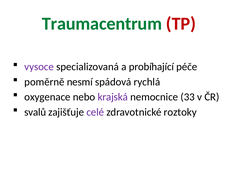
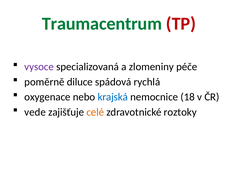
probíhající: probíhající -> zlomeniny
nesmí: nesmí -> diluce
krajská colour: purple -> blue
33: 33 -> 18
svalů: svalů -> vede
celé colour: purple -> orange
